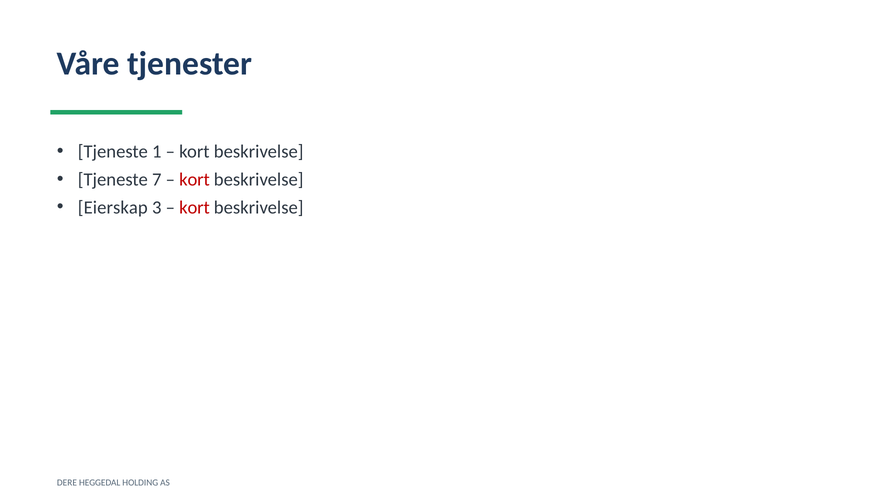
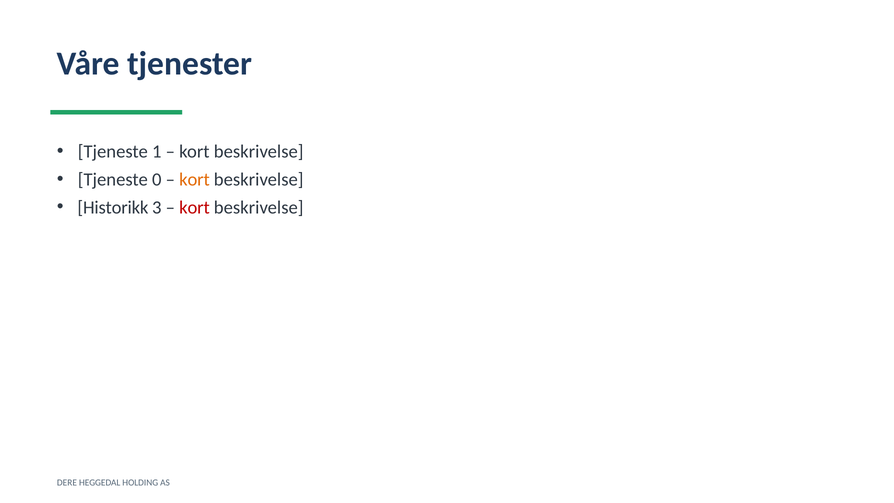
7: 7 -> 0
kort at (194, 179) colour: red -> orange
Eierskap: Eierskap -> Historikk
